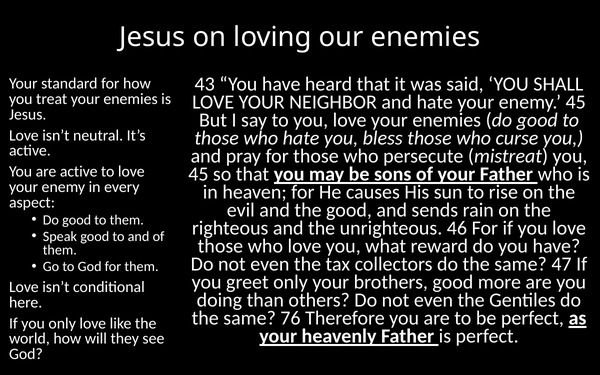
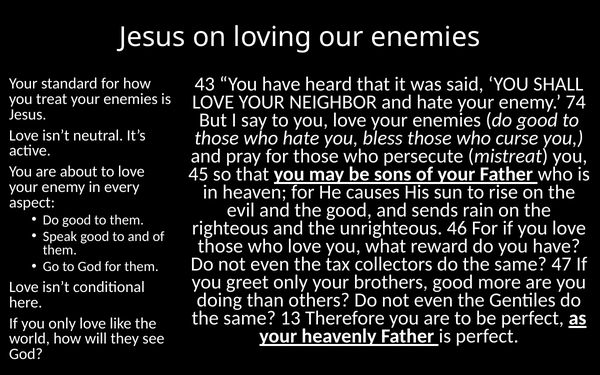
enemy 45: 45 -> 74
are active: active -> about
76: 76 -> 13
